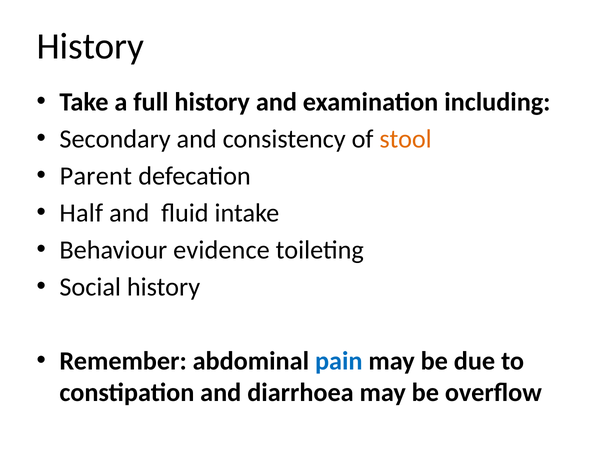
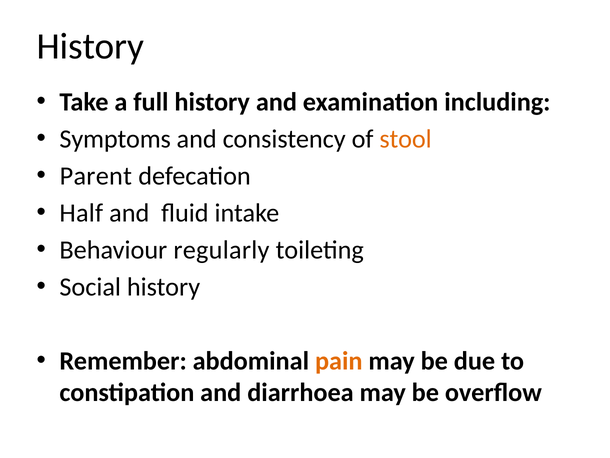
Secondary: Secondary -> Symptoms
evidence: evidence -> regularly
pain colour: blue -> orange
